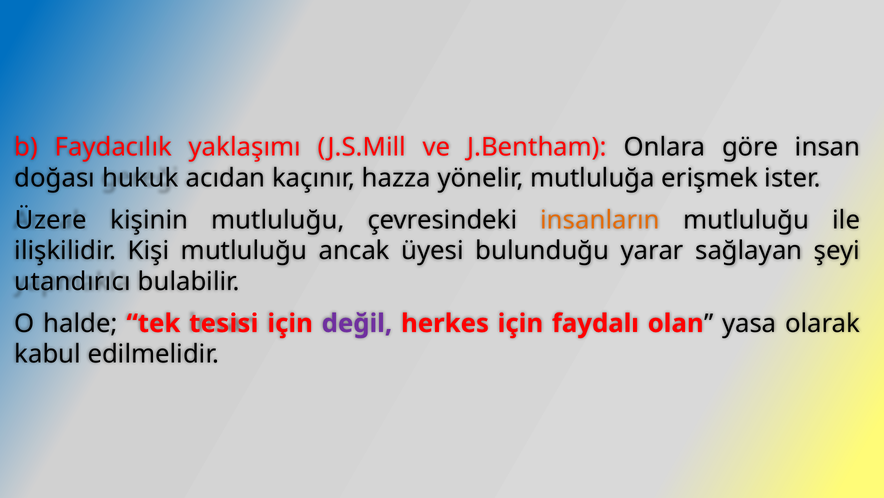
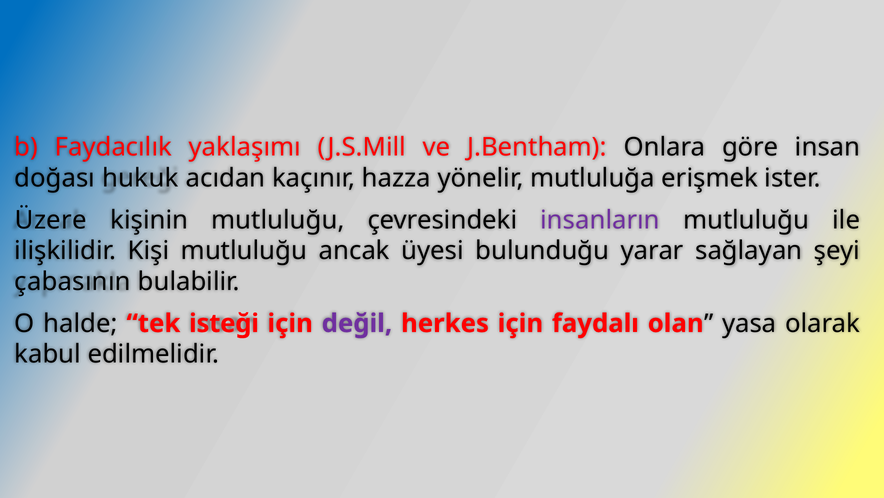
insanların colour: orange -> purple
utandırıcı: utandırıcı -> çabasının
tesisi: tesisi -> isteği
